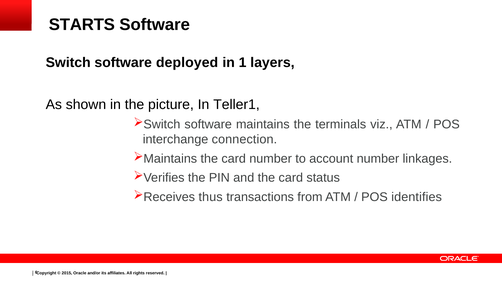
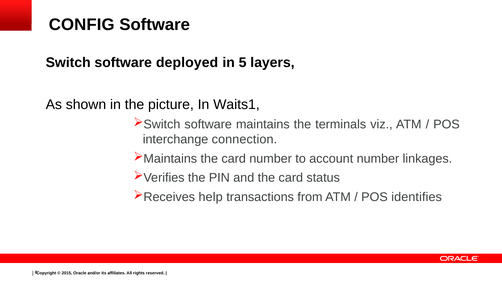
STARTS: STARTS -> CONFIG
1: 1 -> 5
Teller1: Teller1 -> Waits1
thus: thus -> help
